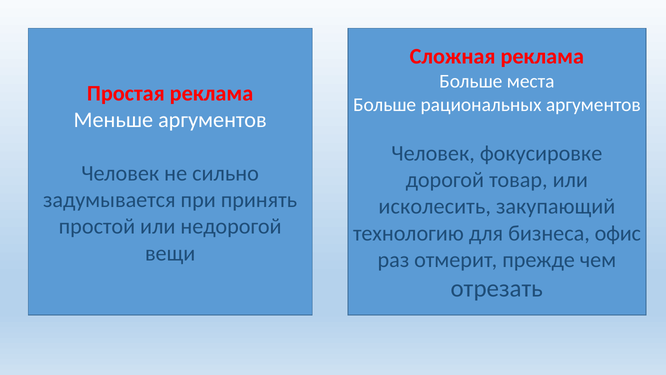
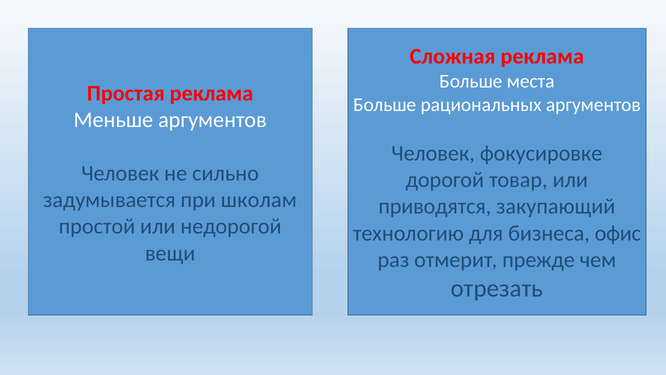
принять: принять -> школам
исколесить: исколесить -> приводятся
